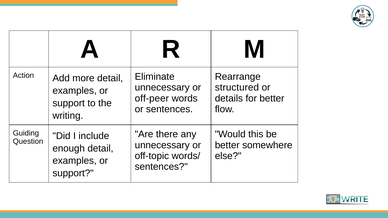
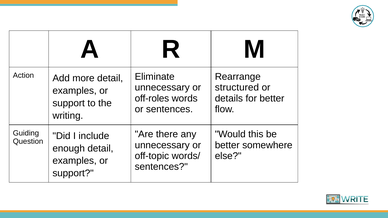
off-peer: off-peer -> off-roles
